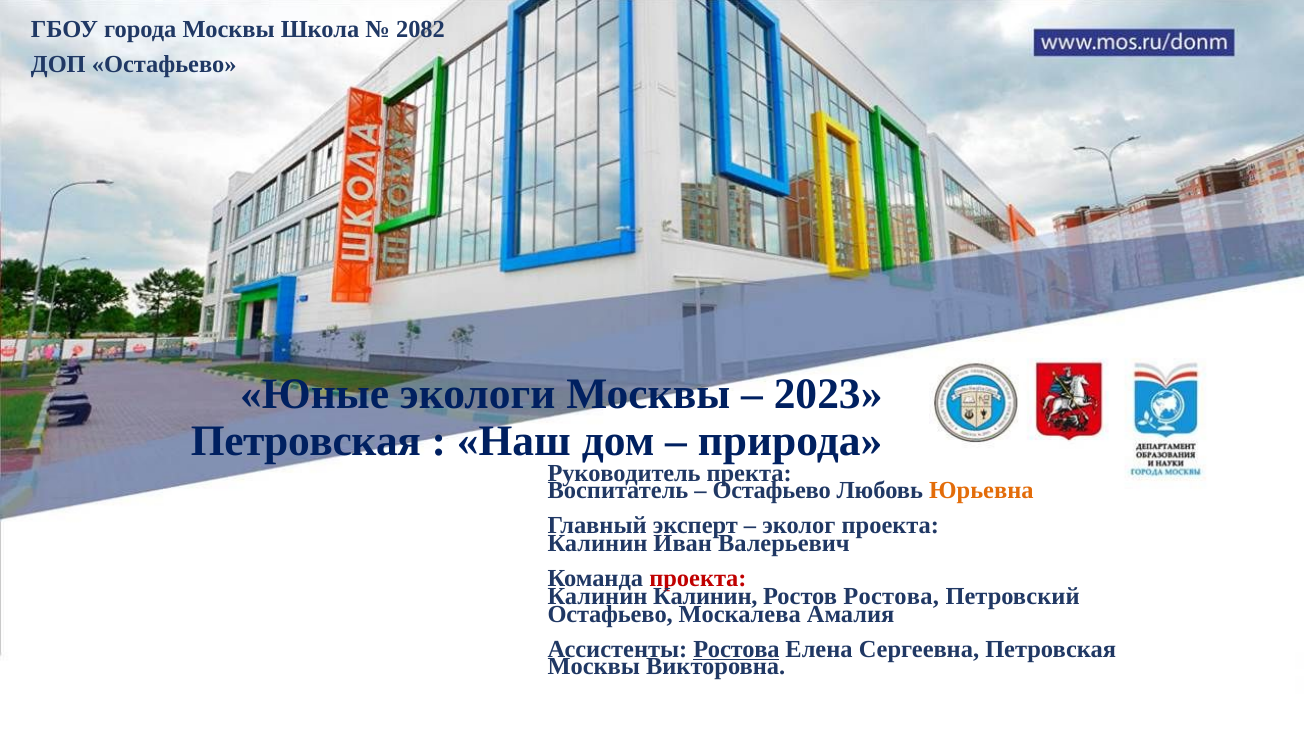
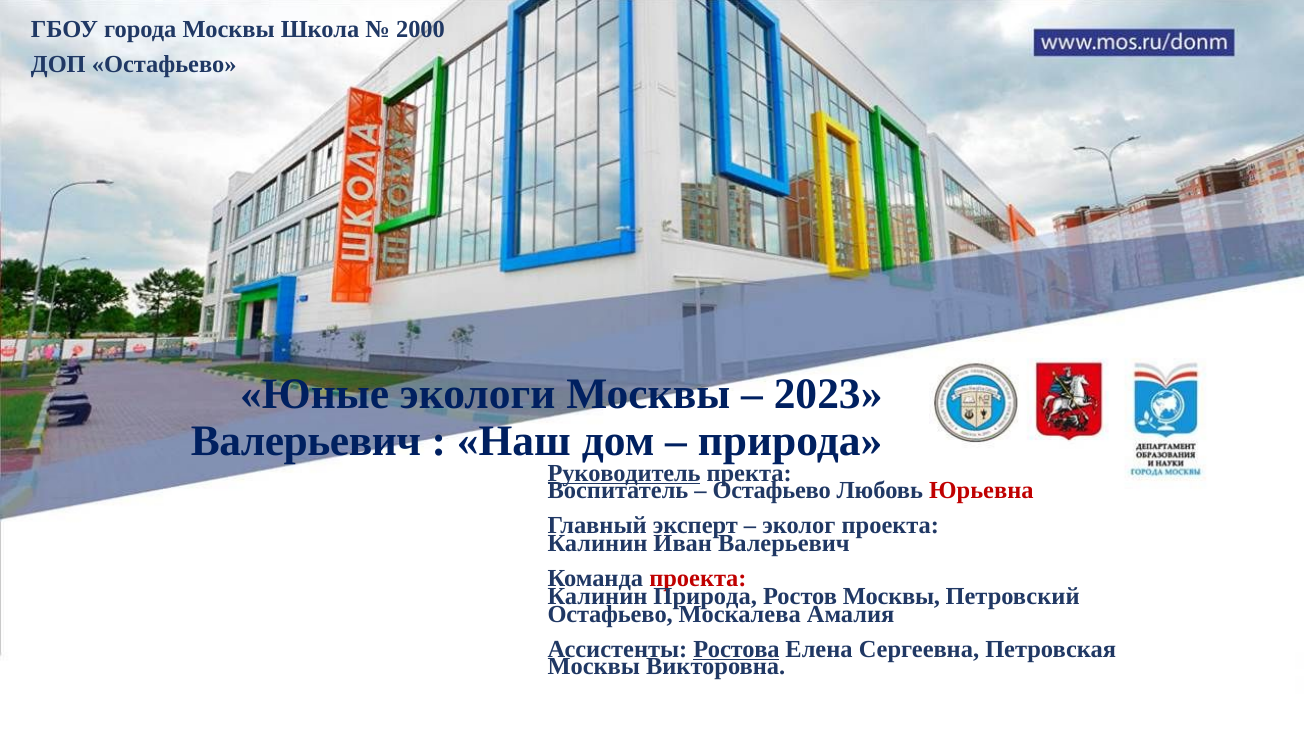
2082: 2082 -> 2000
Петровская at (306, 440): Петровская -> Валерьевич
Руководитель underline: none -> present
Юрьевна colour: orange -> red
Калинин Калинин: Калинин -> Природа
Ростов Ростова: Ростова -> Москвы
